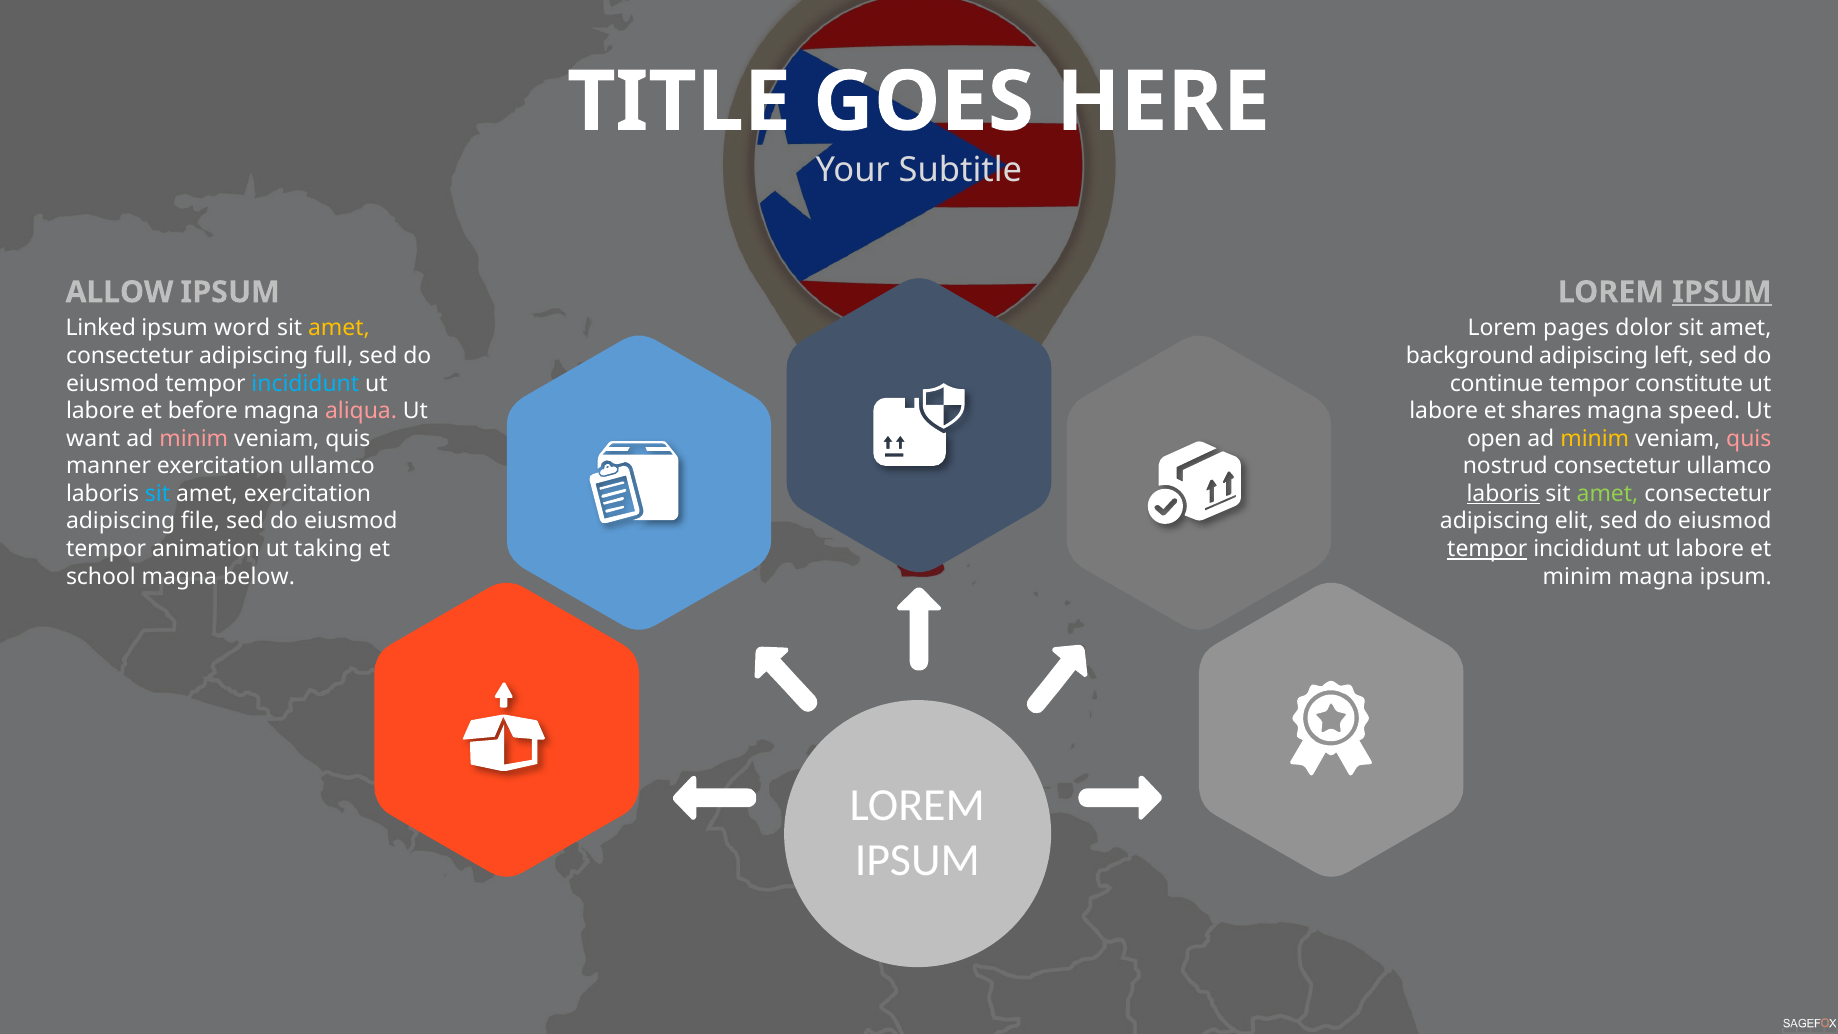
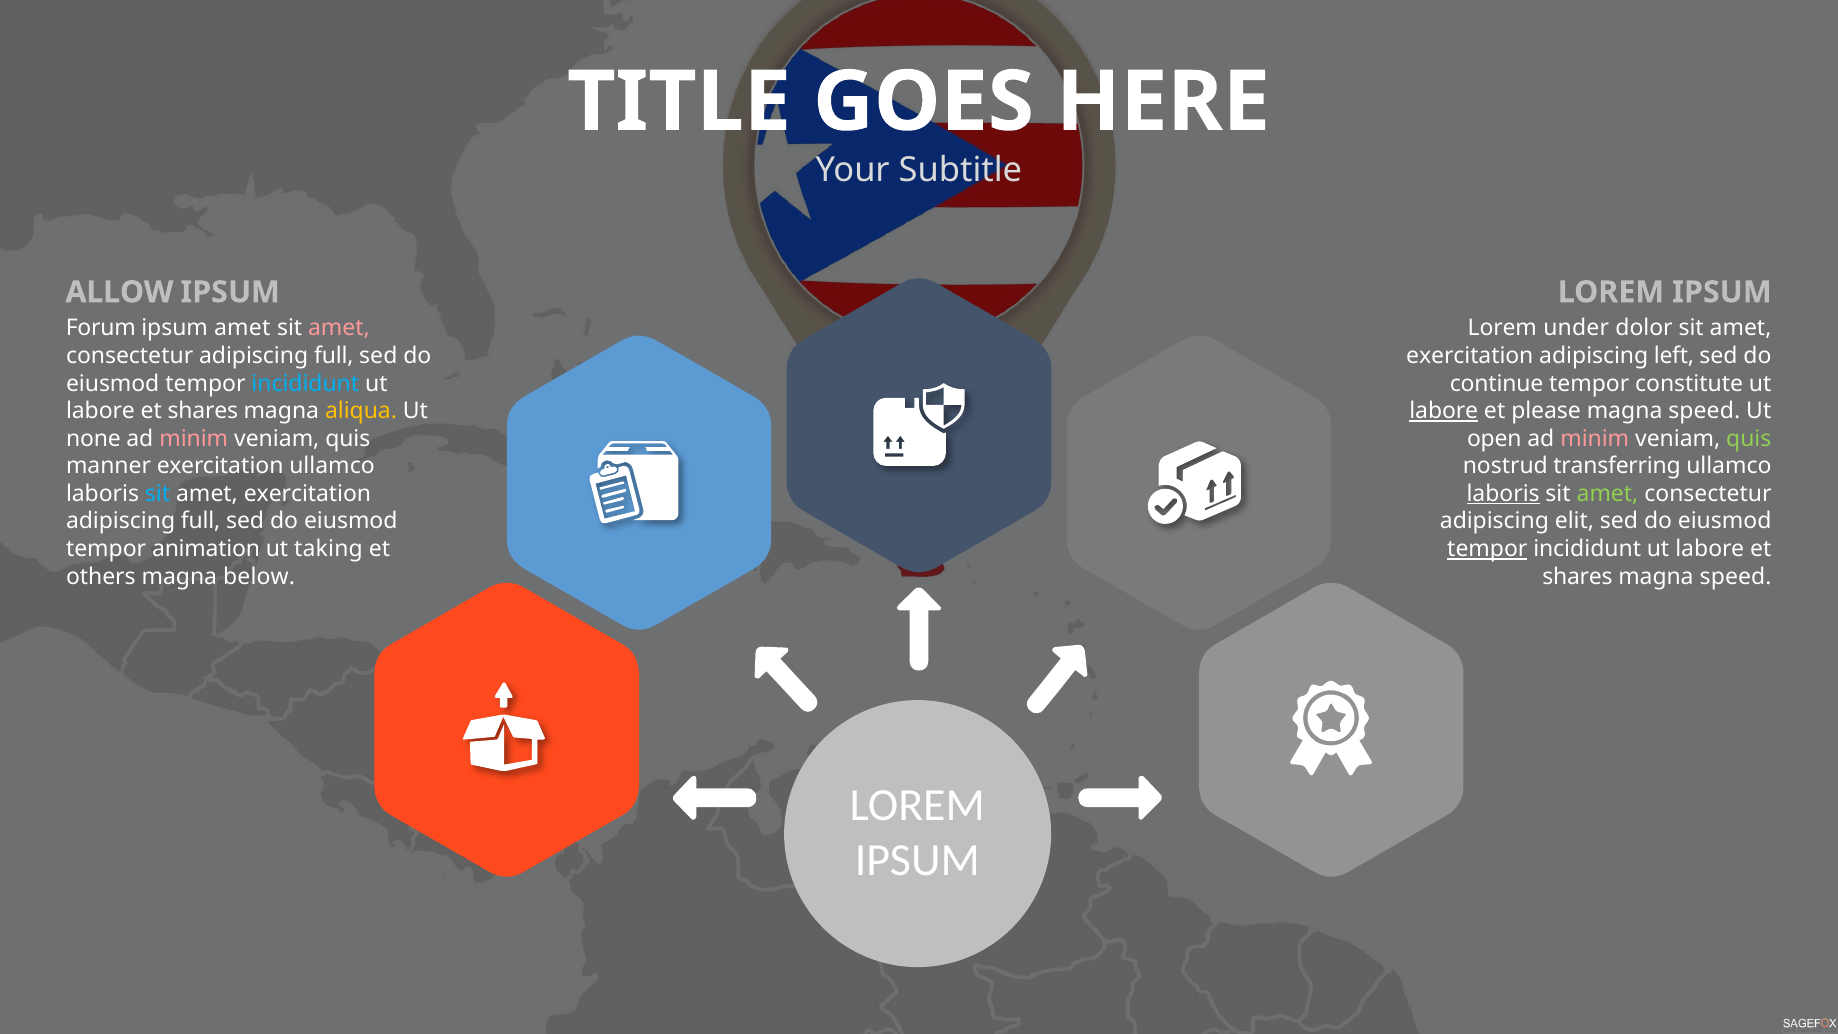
IPSUM at (1722, 292) underline: present -> none
Linked: Linked -> Forum
ipsum word: word -> amet
amet at (339, 328) colour: yellow -> pink
pages: pages -> under
background at (1470, 356): background -> exercitation
before at (203, 411): before -> shares
aliqua colour: pink -> yellow
labore at (1444, 411) underline: none -> present
shares: shares -> please
want: want -> none
minim at (1595, 439) colour: yellow -> pink
quis at (1749, 439) colour: pink -> light green
nostrud consectetur: consectetur -> transferring
file at (201, 521): file -> full
school: school -> others
minim at (1577, 576): minim -> shares
ipsum at (1736, 576): ipsum -> speed
